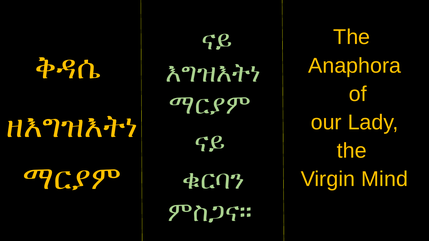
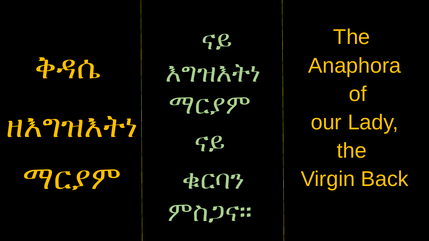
Mind: Mind -> Back
